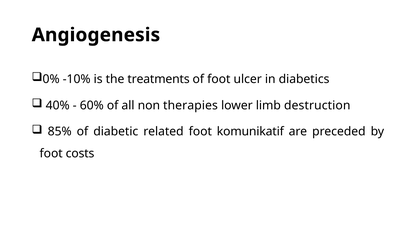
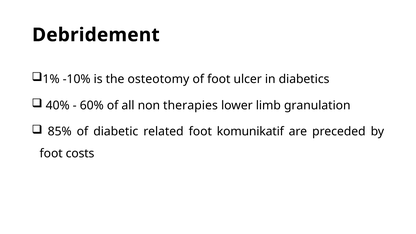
Angiogenesis: Angiogenesis -> Debridement
0%: 0% -> 1%
treatments: treatments -> osteotomy
destruction: destruction -> granulation
